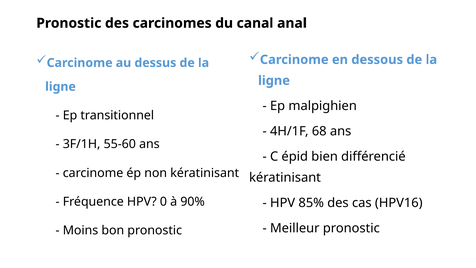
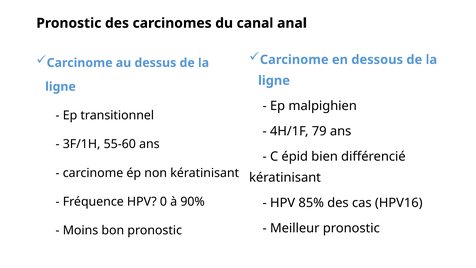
68: 68 -> 79
